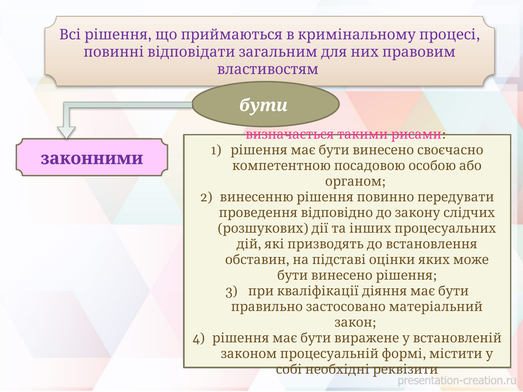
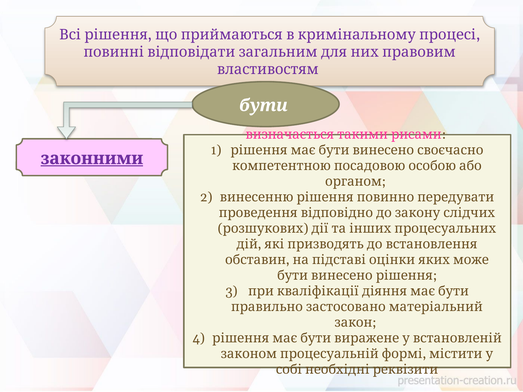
законними underline: none -> present
